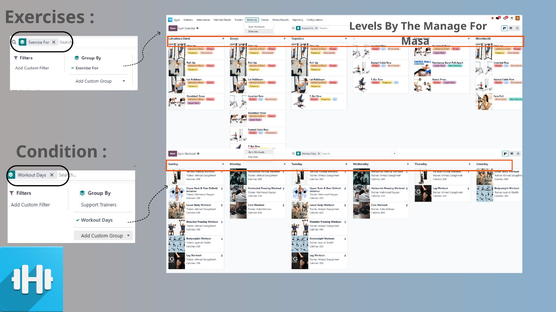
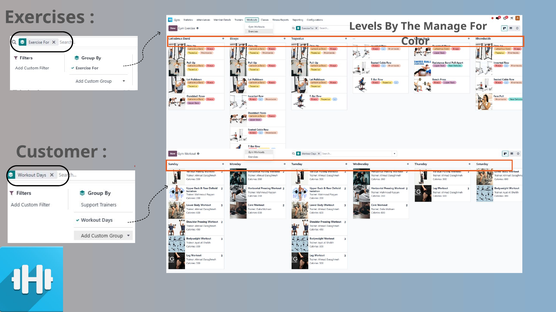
Masa: Masa -> Color
Condition: Condition -> Customer
